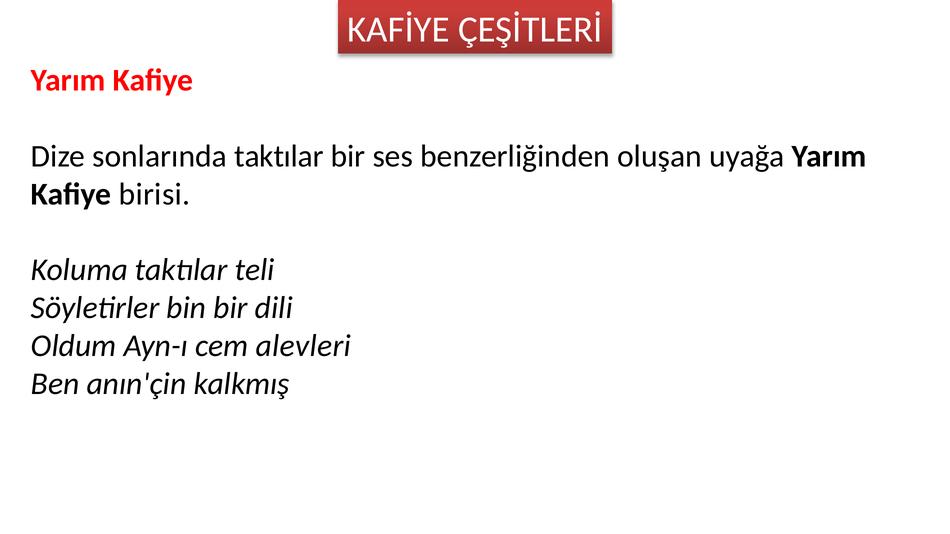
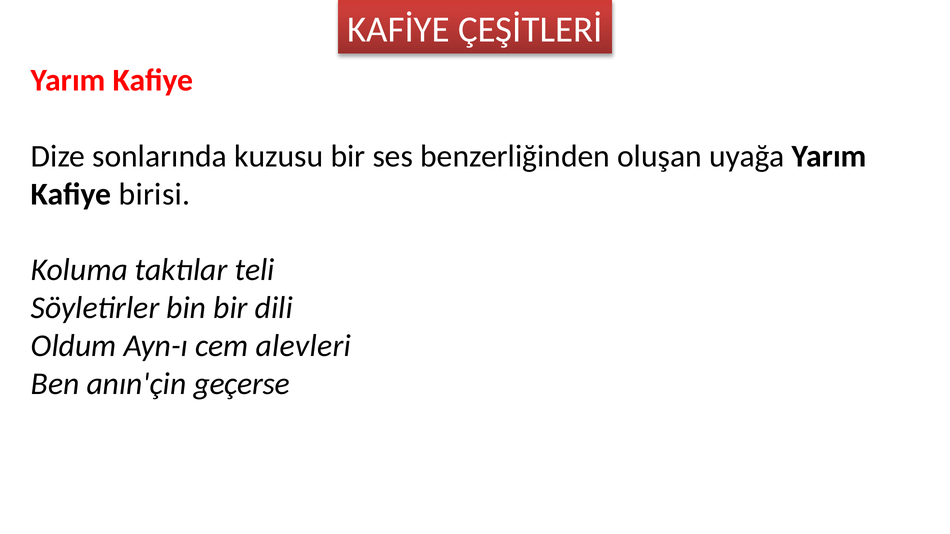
sonlarında taktılar: taktılar -> kuzusu
kalkmış: kalkmış -> geçerse
